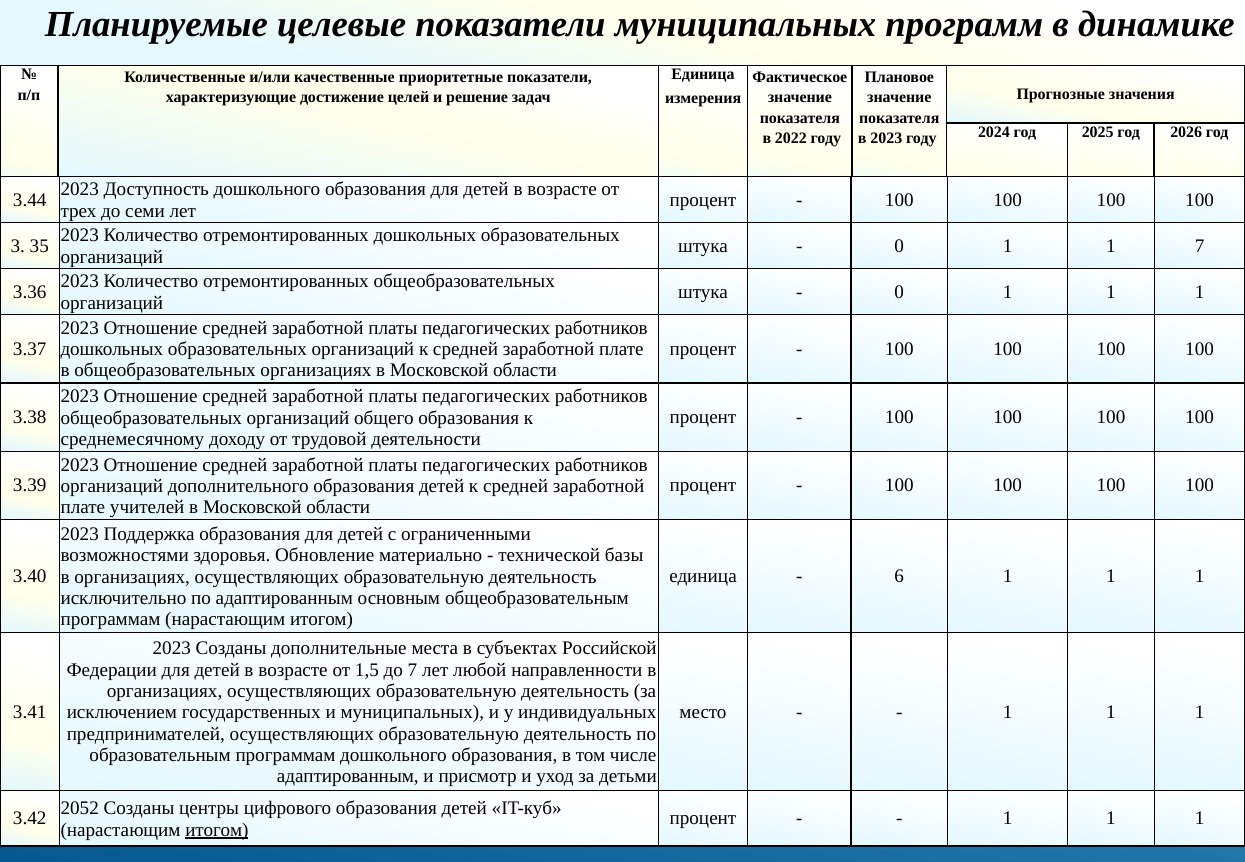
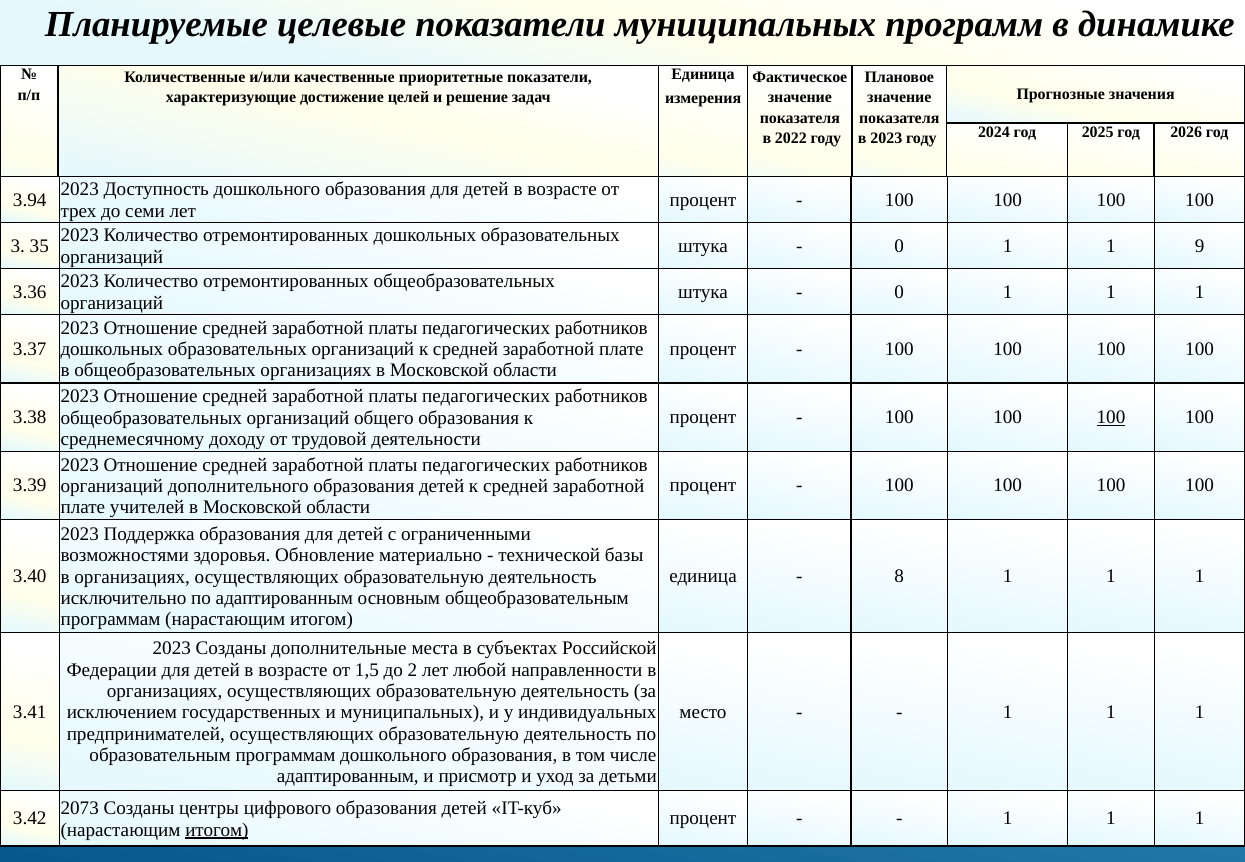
3.44: 3.44 -> 3.94
1 7: 7 -> 9
100 at (1111, 417) underline: none -> present
6 at (899, 576): 6 -> 8
до 7: 7 -> 2
2052: 2052 -> 2073
